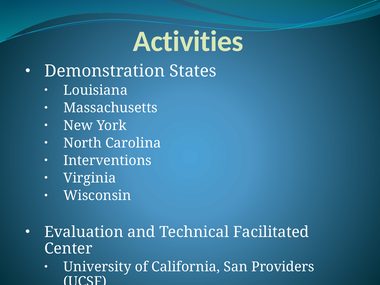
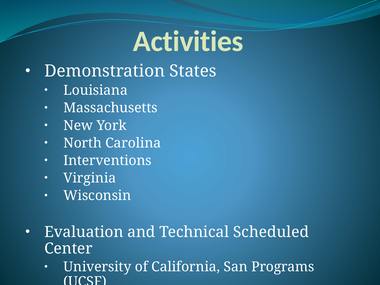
Facilitated: Facilitated -> Scheduled
Providers: Providers -> Programs
